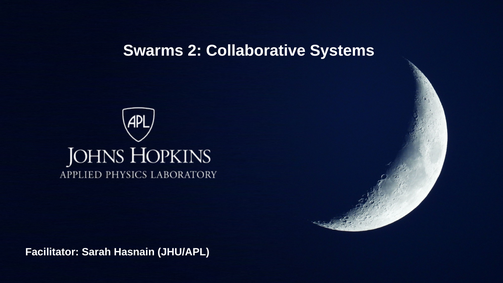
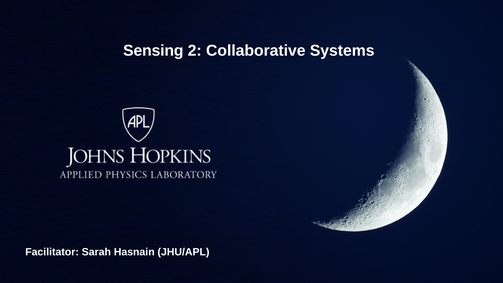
Swarms: Swarms -> Sensing
